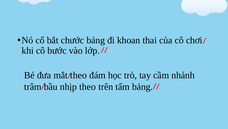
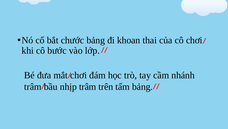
mắt theo: theo -> chơi
nhịp theo: theo -> trâm
